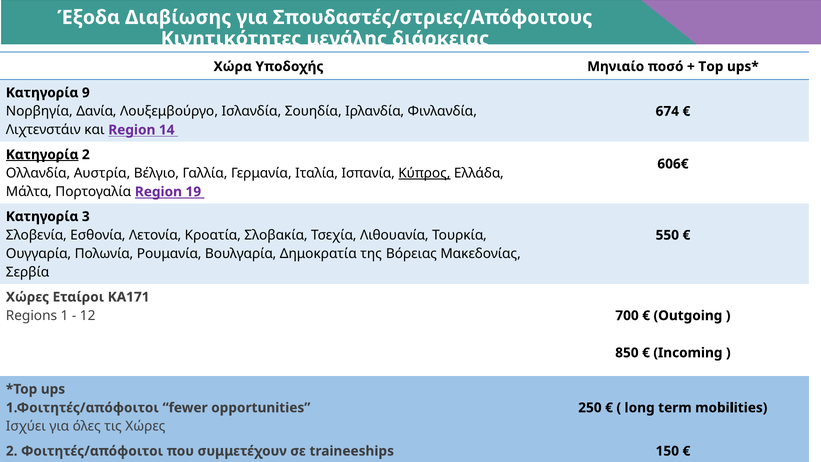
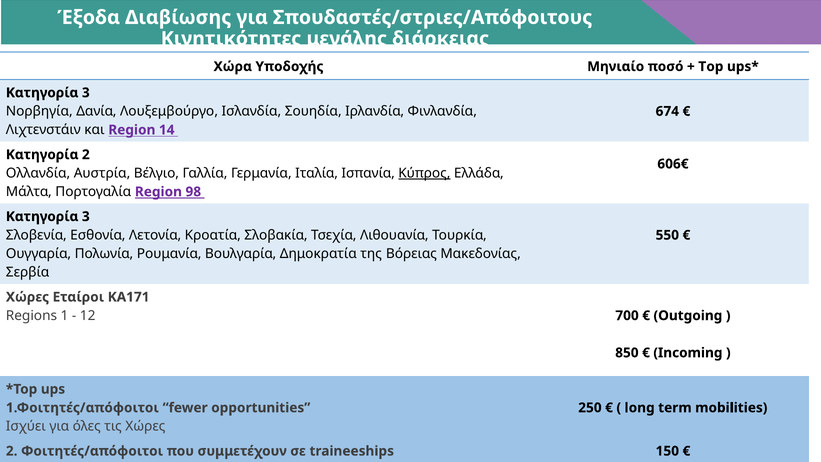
9 at (86, 93): 9 -> 3
Κατηγορία at (42, 155) underline: present -> none
19: 19 -> 98
